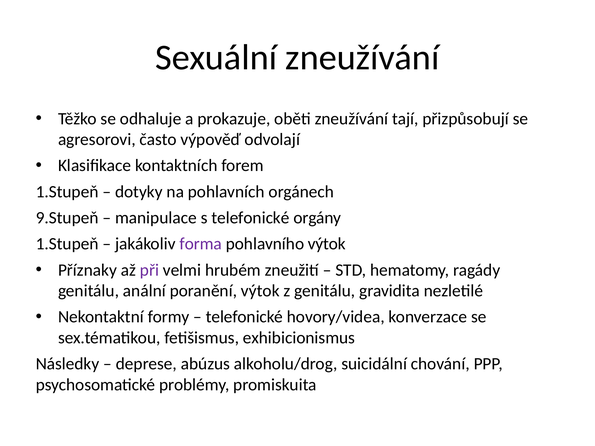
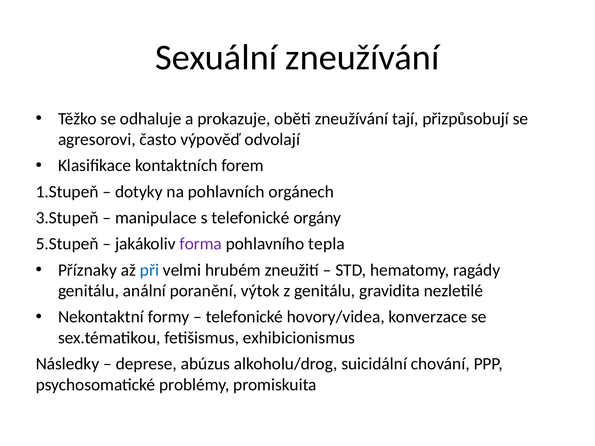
9.Stupeň: 9.Stupeň -> 3.Stupeň
1.Stupeň at (67, 244): 1.Stupeň -> 5.Stupeň
pohlavního výtok: výtok -> tepla
při colour: purple -> blue
